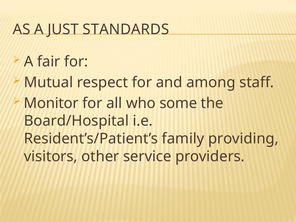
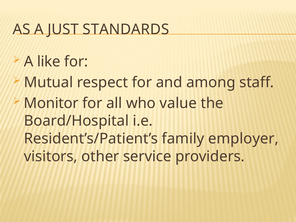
fair: fair -> like
some: some -> value
providing: providing -> employer
